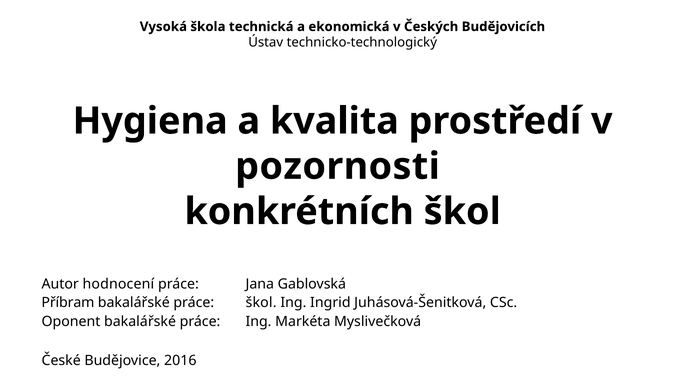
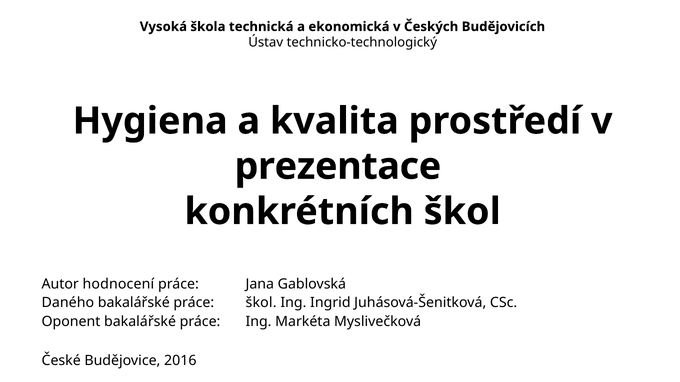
pozornosti: pozornosti -> prezentace
Příbram: Příbram -> Daného
